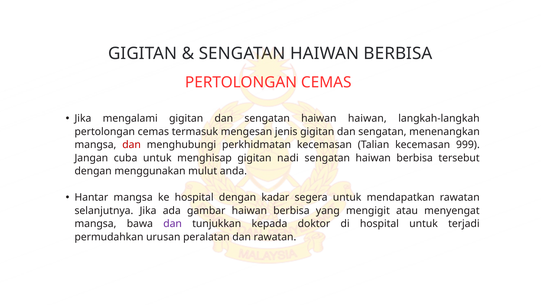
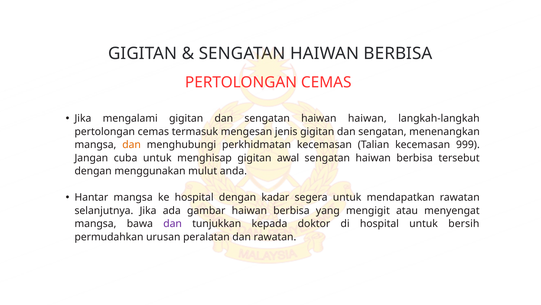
dan at (132, 145) colour: red -> orange
nadi: nadi -> awal
terjadi: terjadi -> bersih
